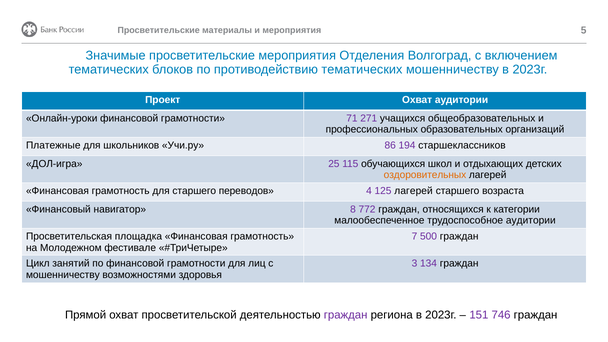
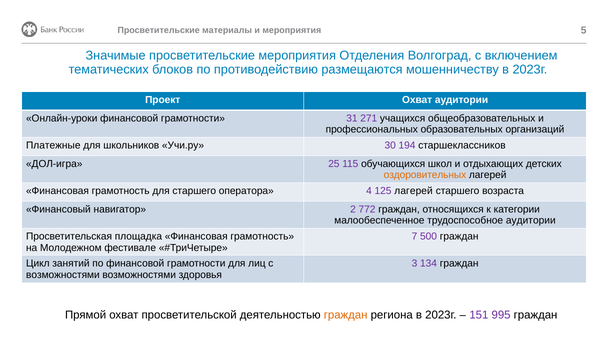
противодействию тематических: тематических -> размещаются
71: 71 -> 31
86: 86 -> 30
переводов: переводов -> оператора
8: 8 -> 2
мошенничеству at (63, 275): мошенничеству -> возможностями
граждан at (346, 315) colour: purple -> orange
746: 746 -> 995
